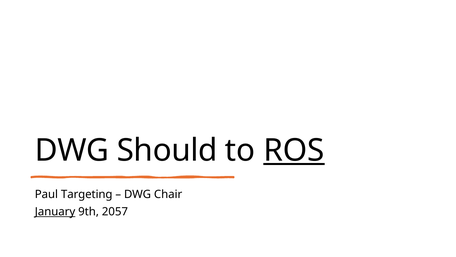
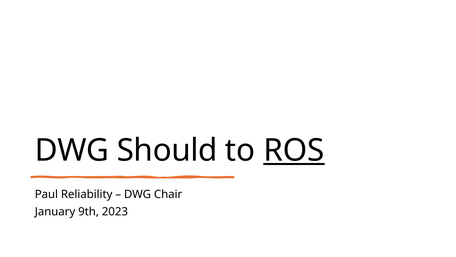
Targeting: Targeting -> Reliability
January underline: present -> none
2057: 2057 -> 2023
